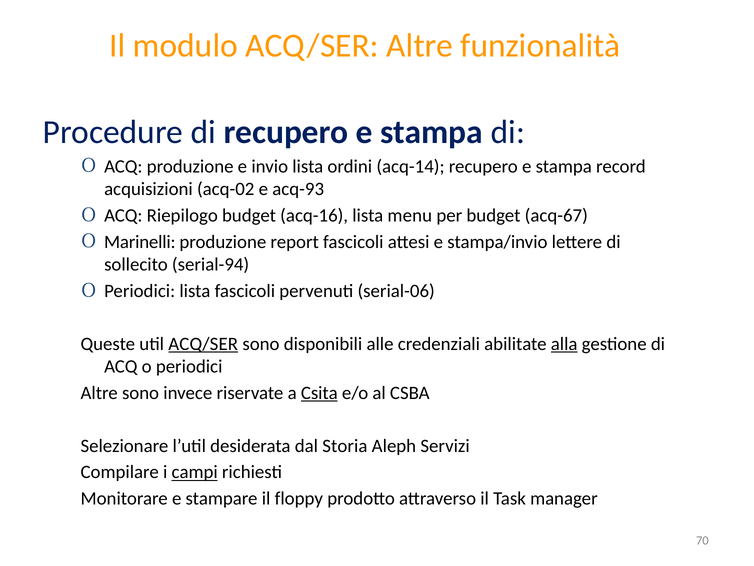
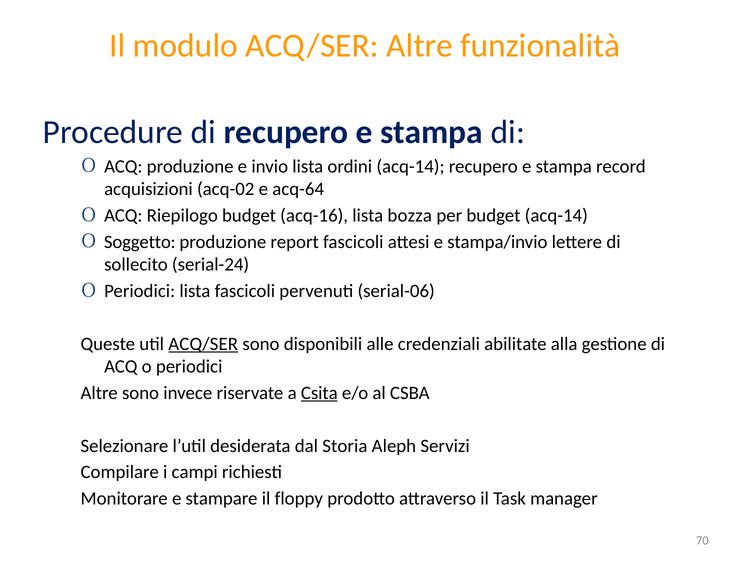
acq-93: acq-93 -> acq-64
menu: menu -> bozza
budget acq-67: acq-67 -> acq-14
Marinelli: Marinelli -> Soggetto
serial-94: serial-94 -> serial-24
alla underline: present -> none
campi underline: present -> none
